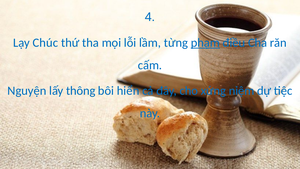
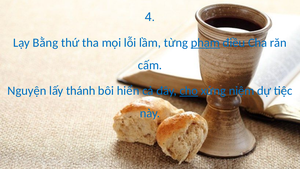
Chúc: Chúc -> Bằng
thông: thông -> thánh
cho underline: none -> present
